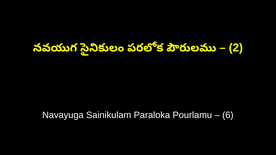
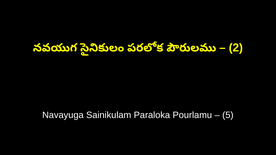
6: 6 -> 5
